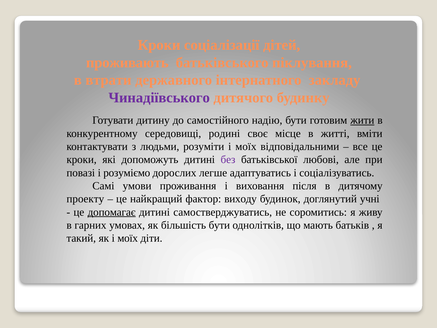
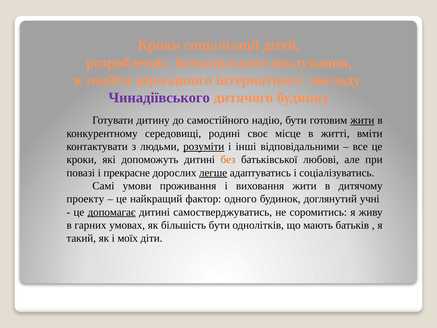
проживають: проживають -> розроблених
втрати: втрати -> знайти
розуміти underline: none -> present
моїх at (246, 146): моїх -> інші
без colour: purple -> orange
розуміємо: розуміємо -> прекрасне
легше underline: none -> present
виховання після: після -> жити
виходу: виходу -> одного
